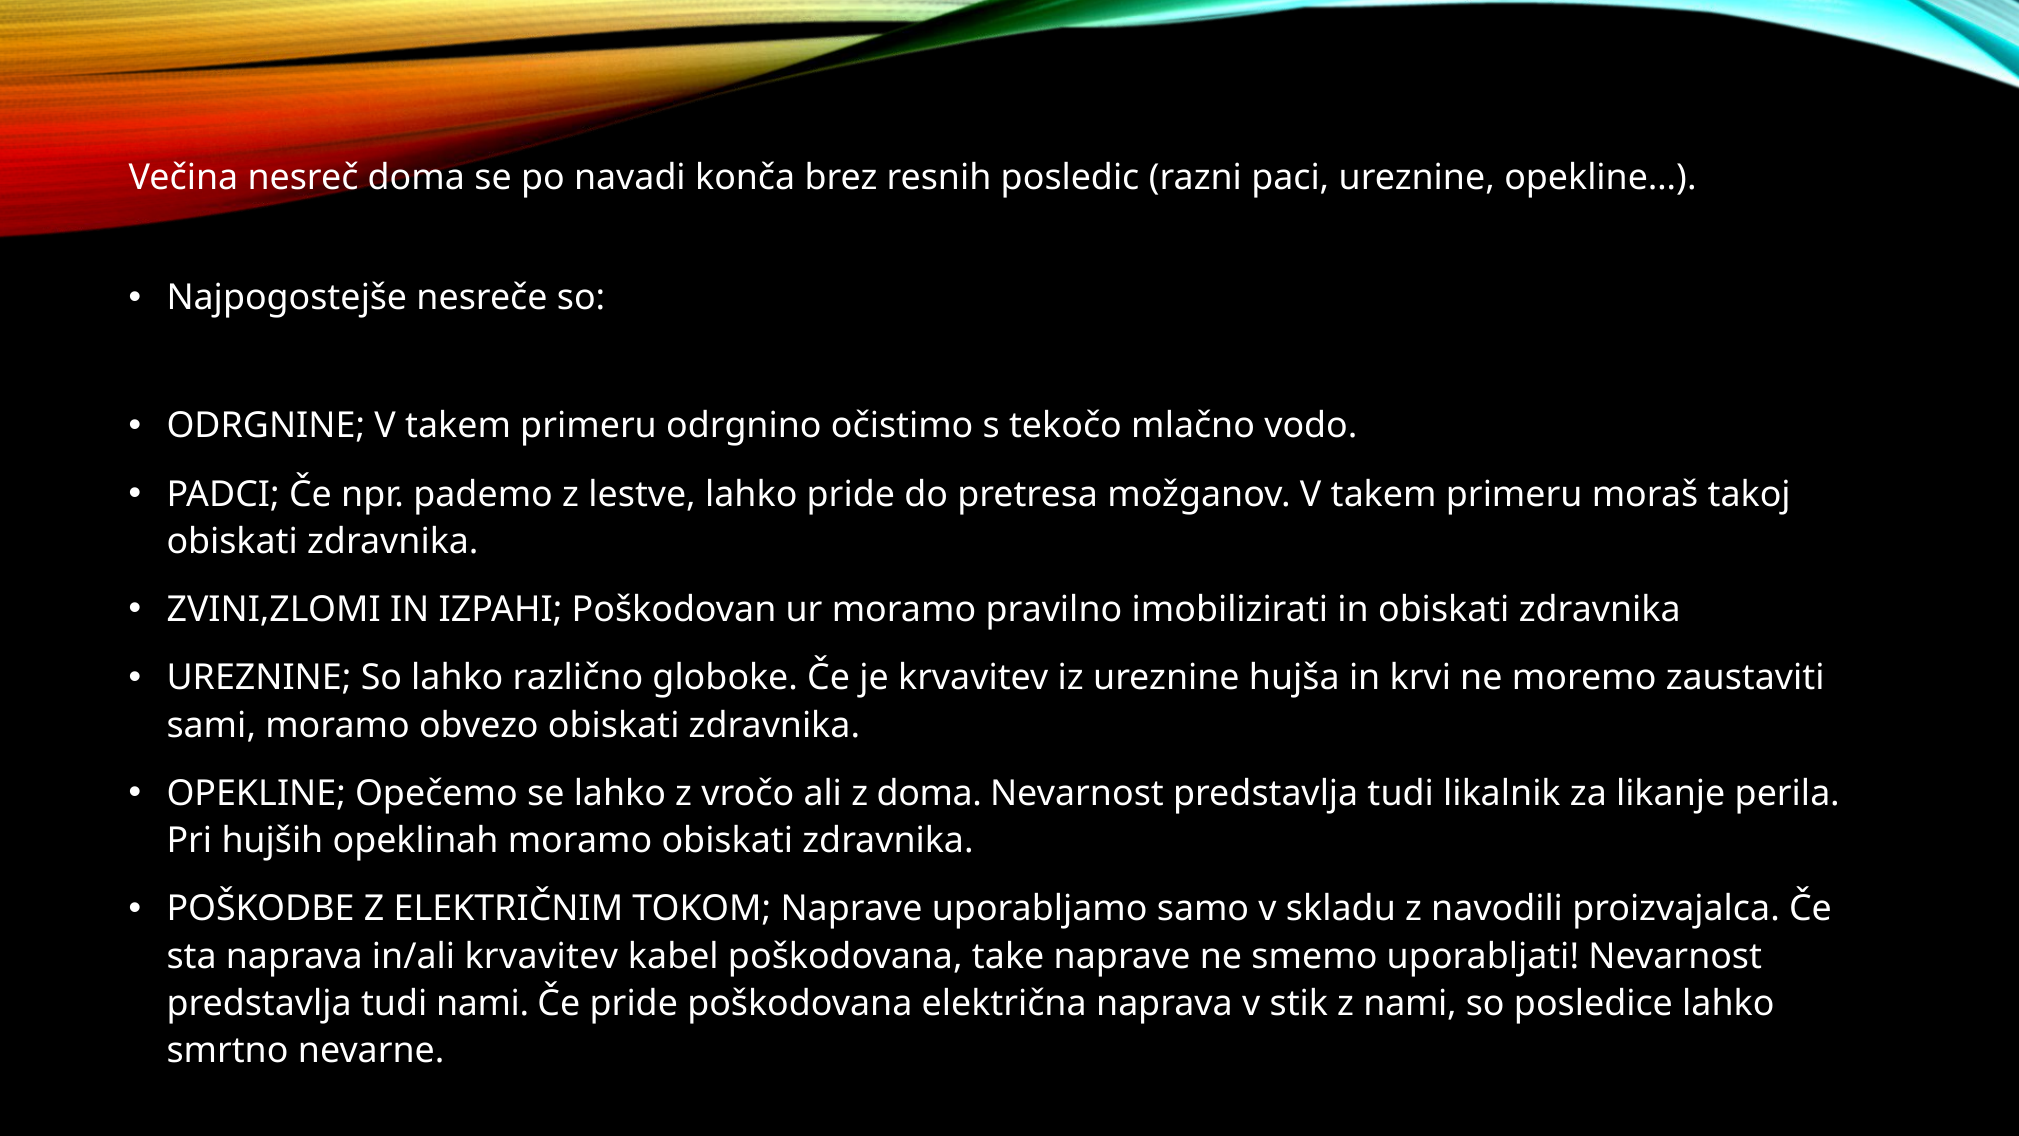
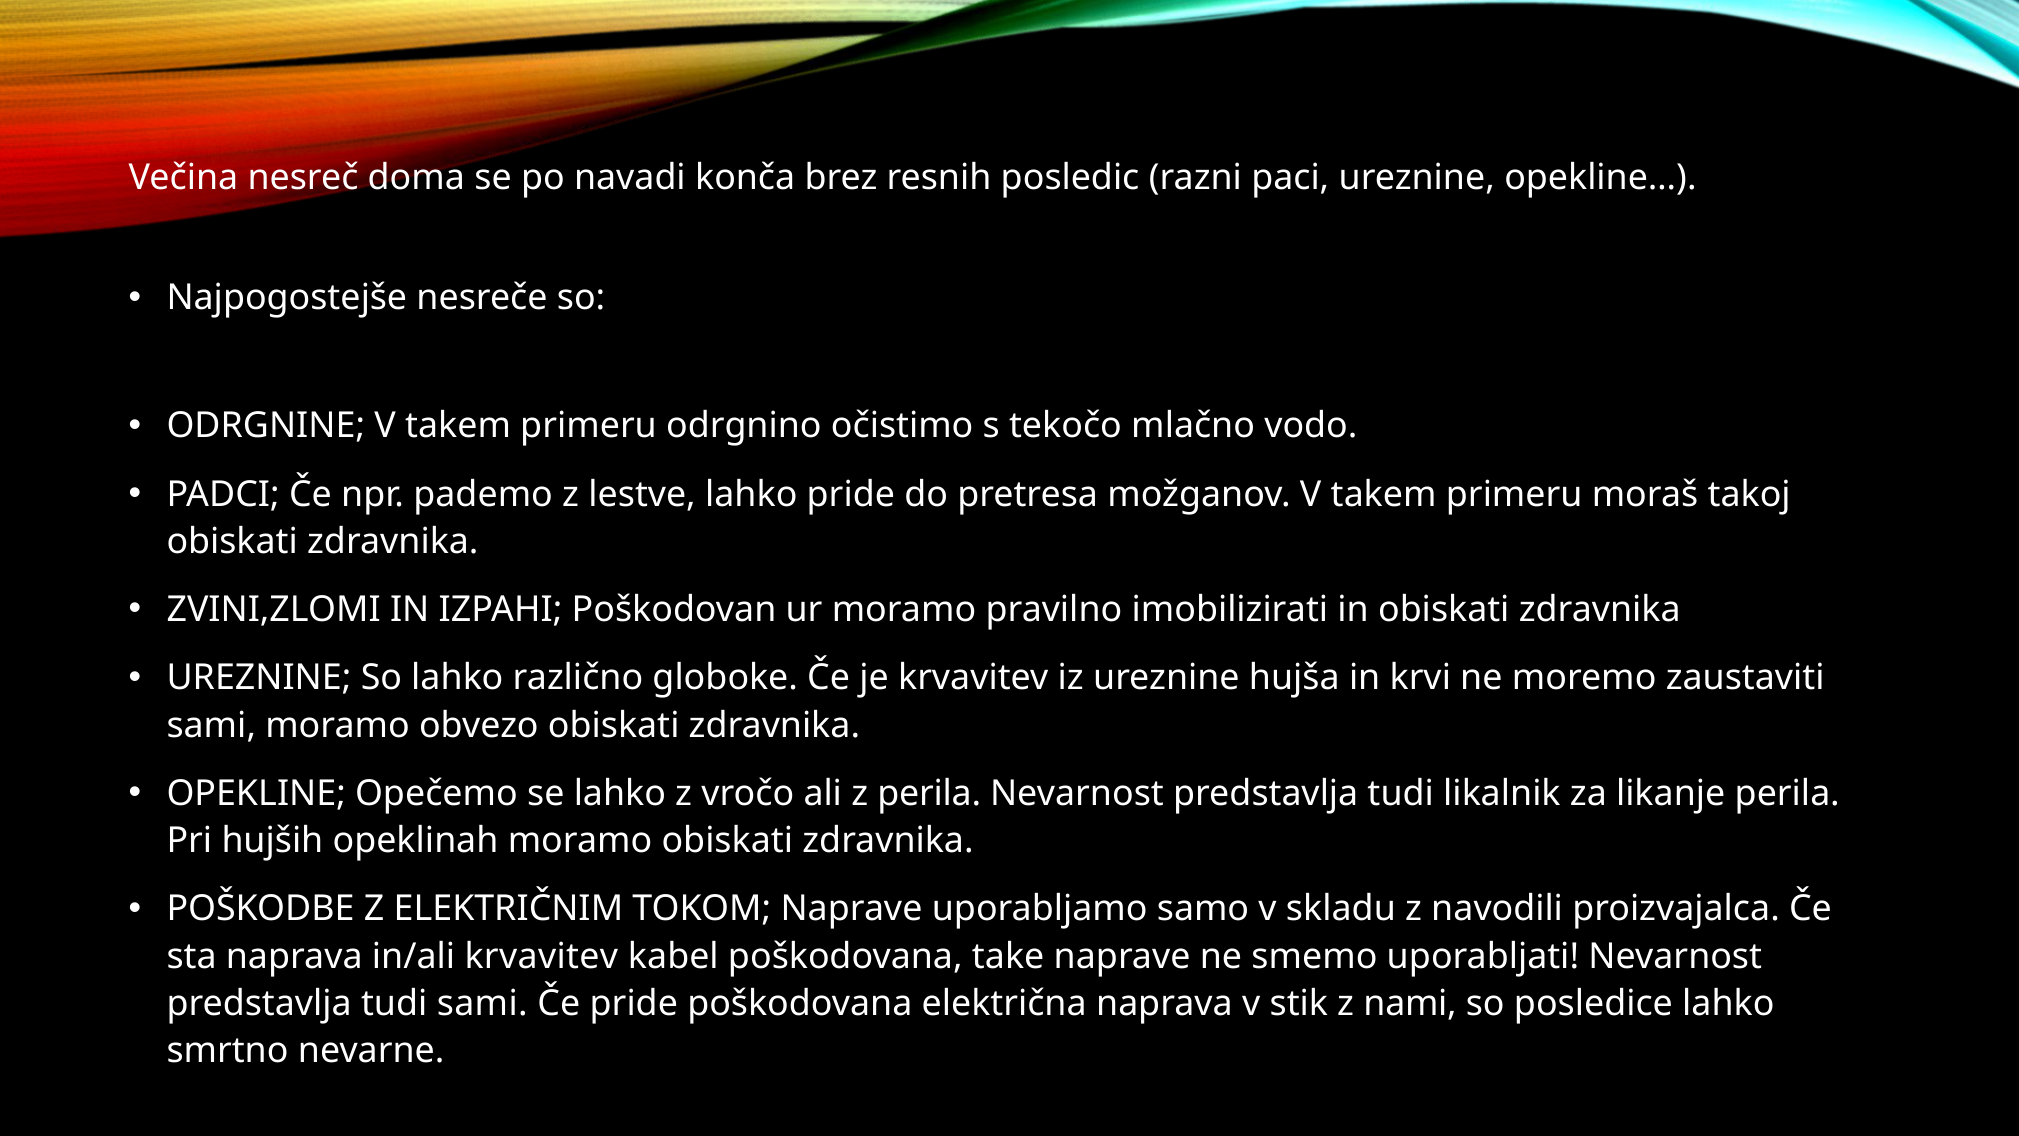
z doma: doma -> perila
tudi nami: nami -> sami
